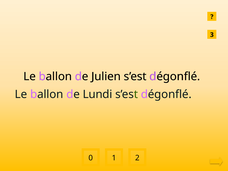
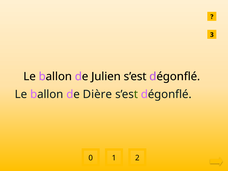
Lundi: Lundi -> Dière
